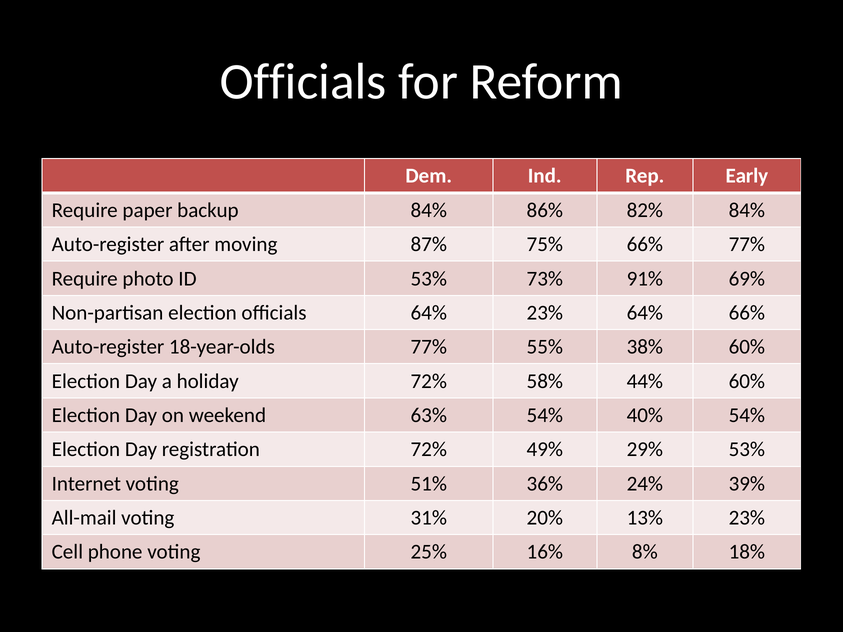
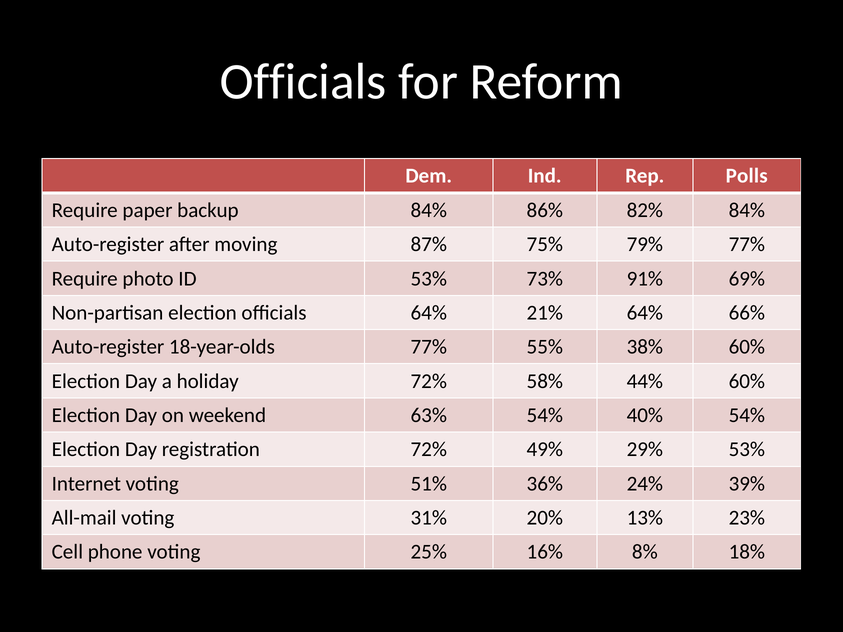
Early: Early -> Polls
75% 66%: 66% -> 79%
64% 23%: 23% -> 21%
